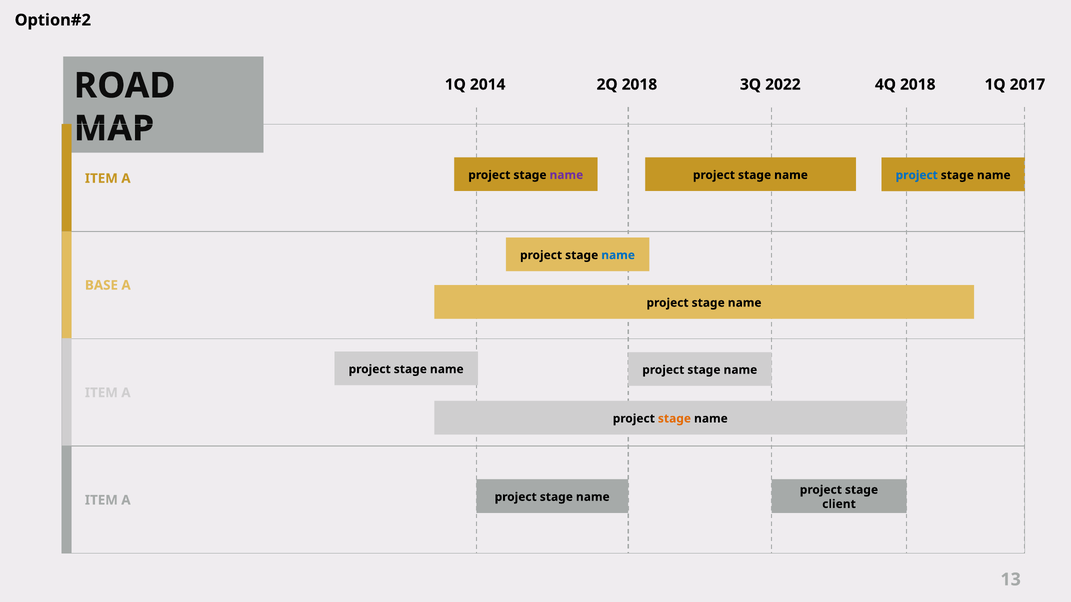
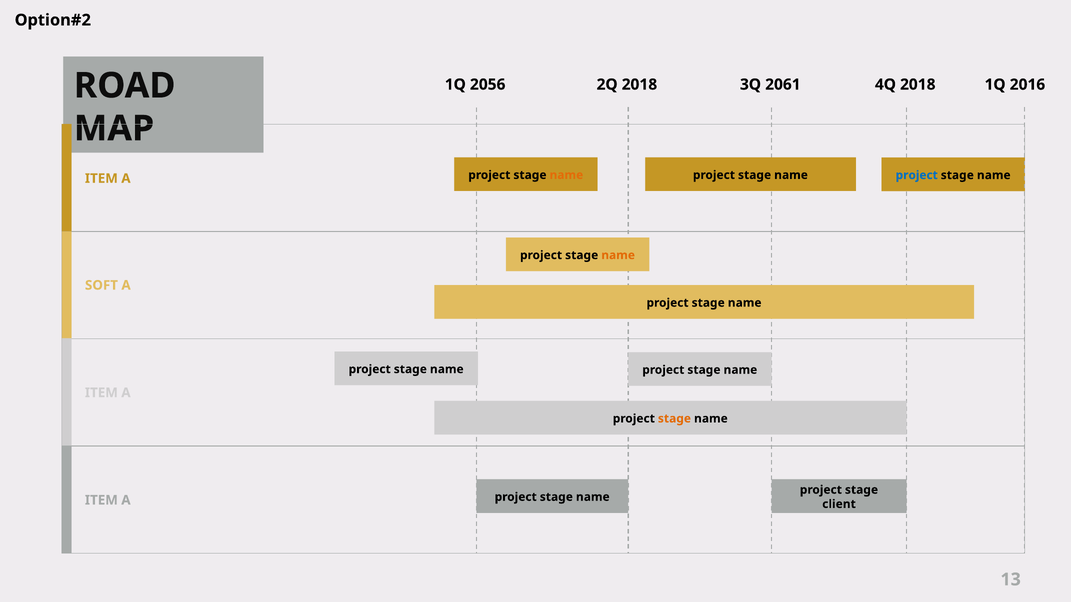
2014: 2014 -> 2056
2022: 2022 -> 2061
2017: 2017 -> 2016
name at (566, 175) colour: purple -> orange
name at (618, 255) colour: blue -> orange
BASE: BASE -> SOFT
